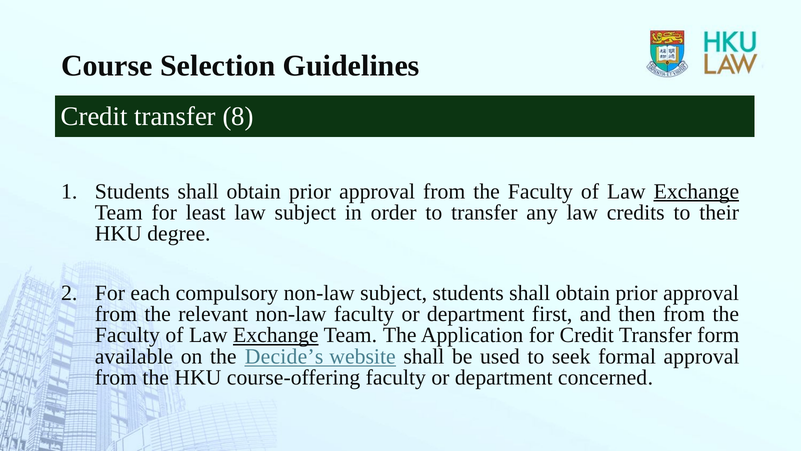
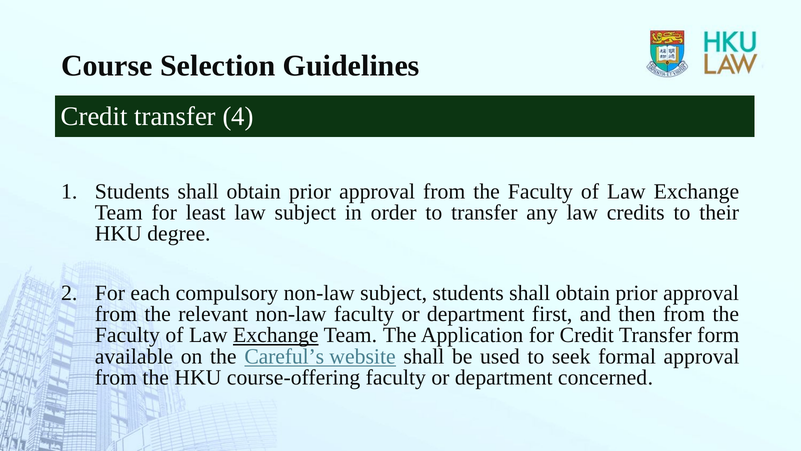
8: 8 -> 4
Exchange at (696, 191) underline: present -> none
Decide’s: Decide’s -> Careful’s
